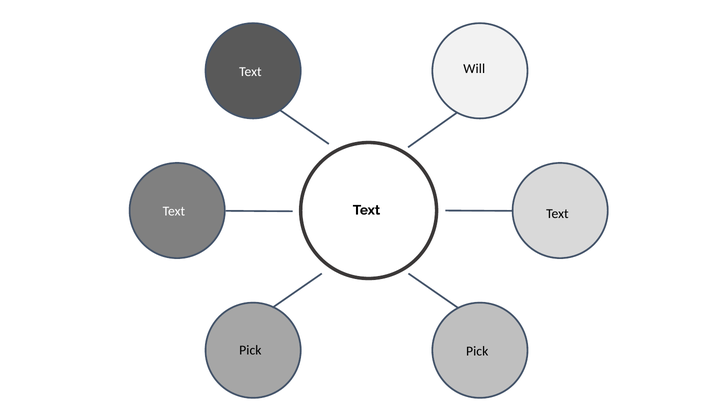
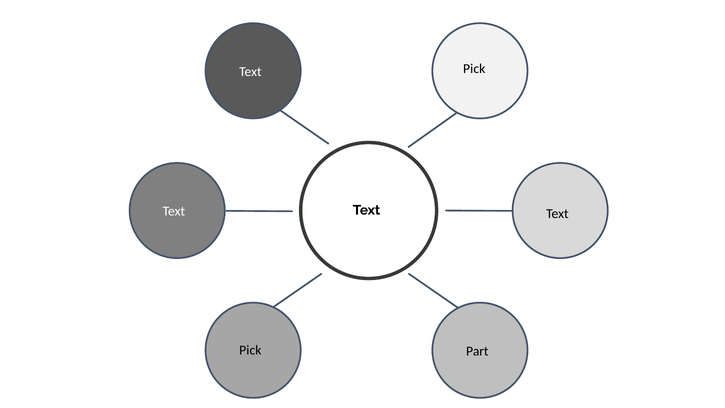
Will at (474, 69): Will -> Pick
Pick at (477, 351): Pick -> Part
